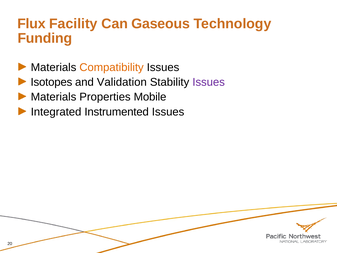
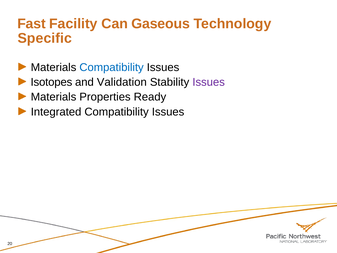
Flux: Flux -> Fast
Funding: Funding -> Specific
Compatibility at (112, 67) colour: orange -> blue
Mobile: Mobile -> Ready
Integrated Instrumented: Instrumented -> Compatibility
